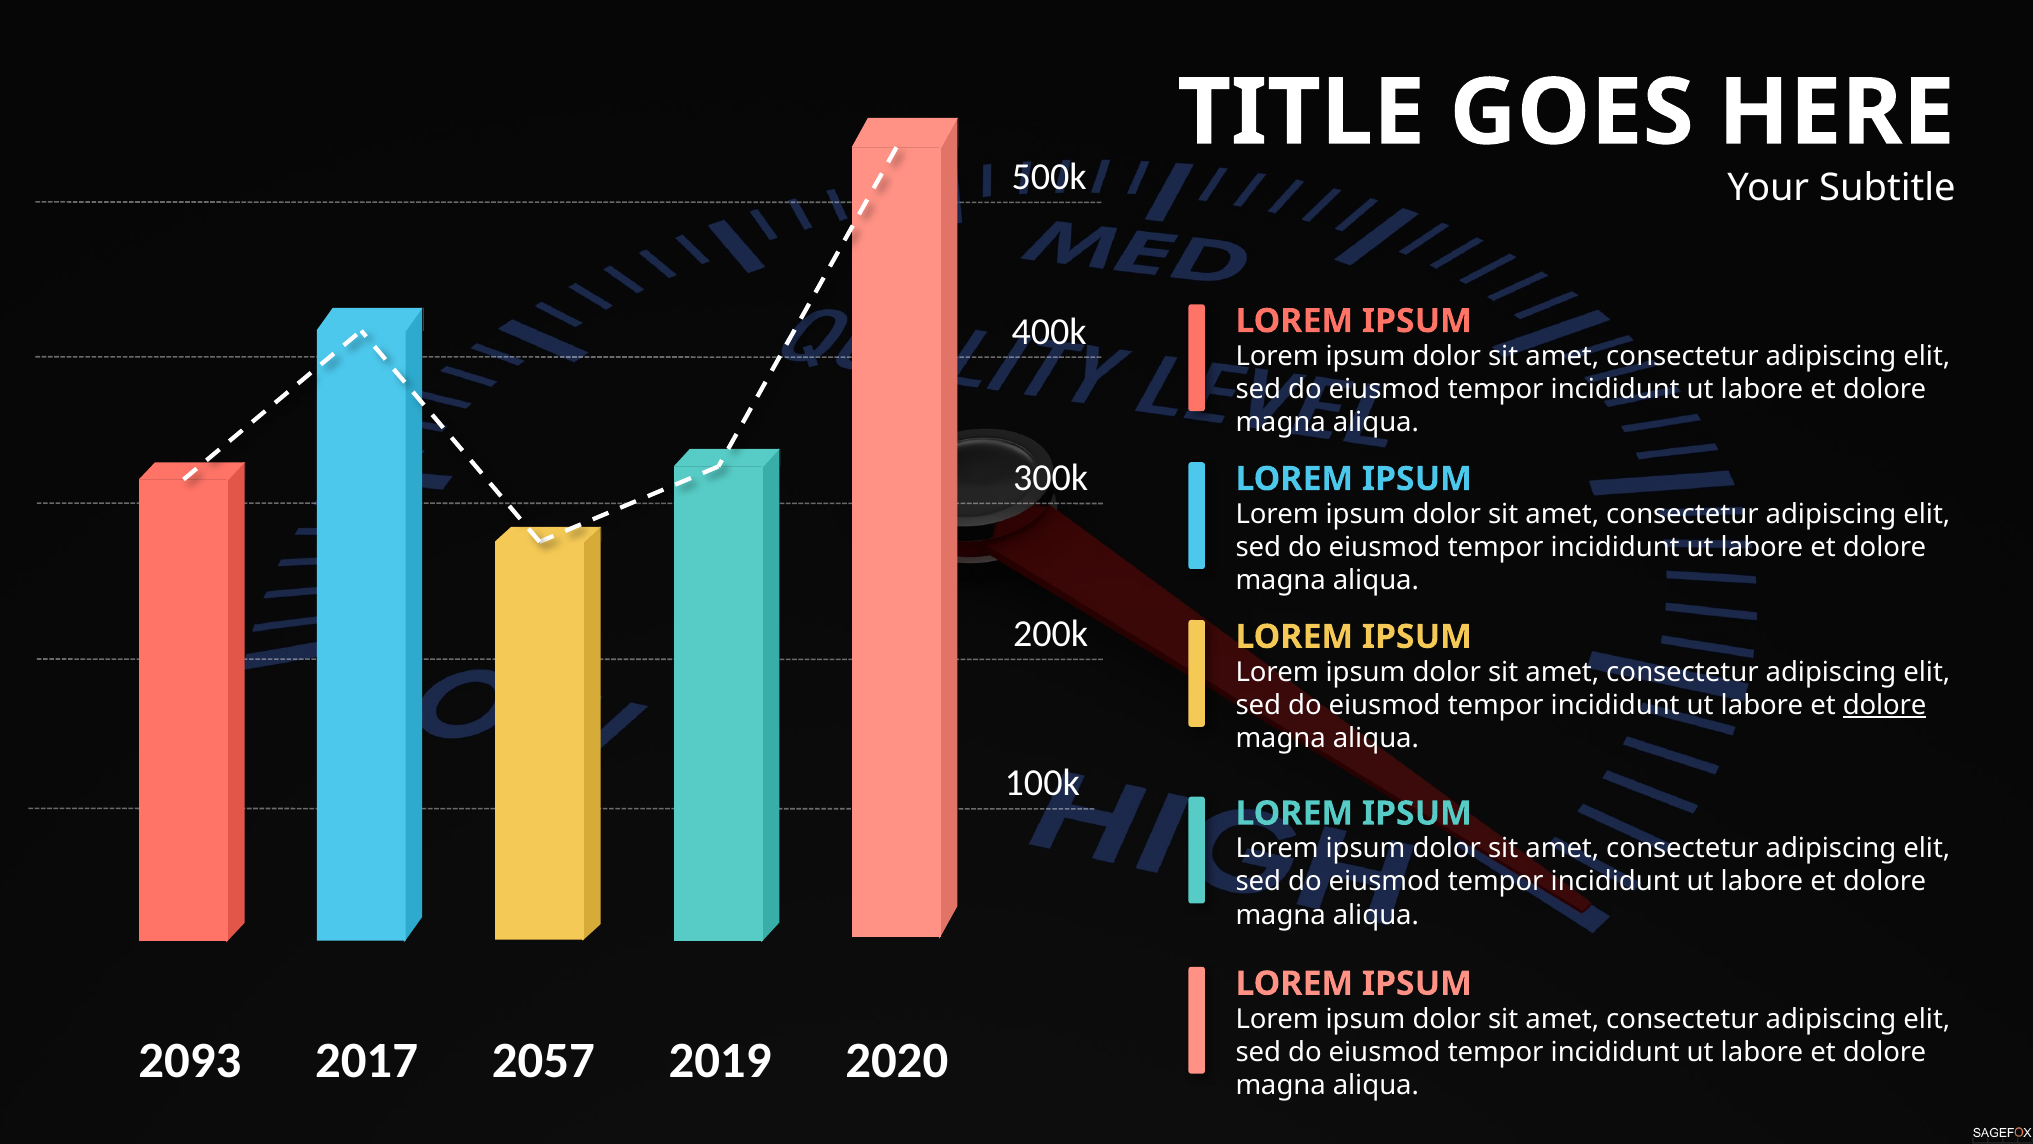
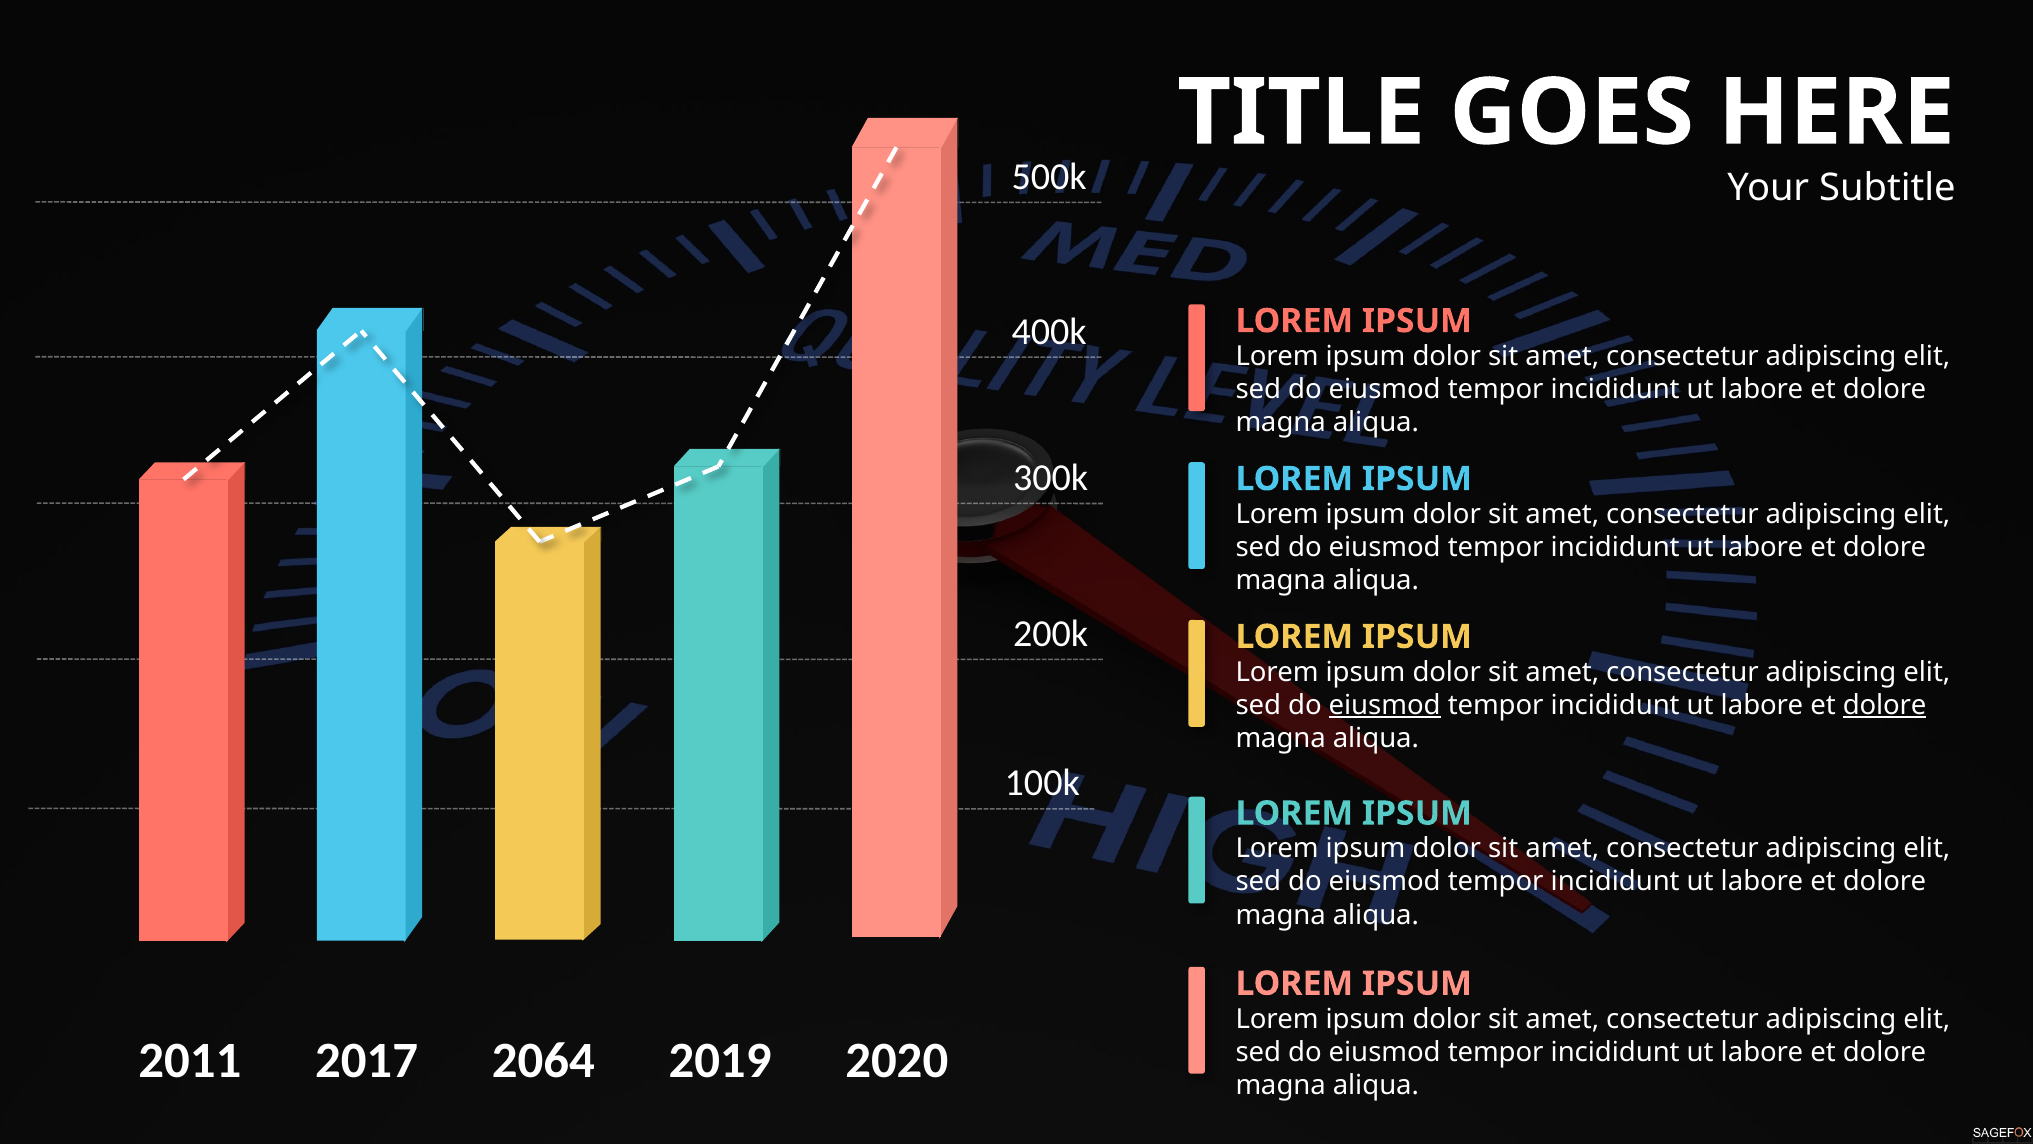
eiusmod at (1385, 705) underline: none -> present
2093: 2093 -> 2011
2057: 2057 -> 2064
